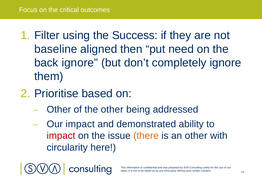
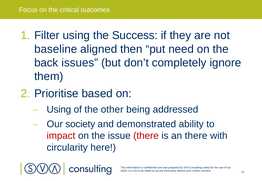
back ignore: ignore -> issues
Other at (59, 110): Other -> Using
Our impact: impact -> society
there at (146, 136) colour: orange -> red
an other: other -> there
